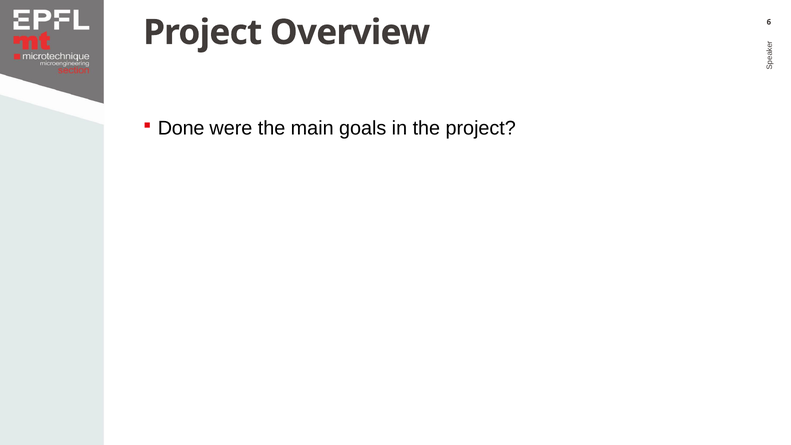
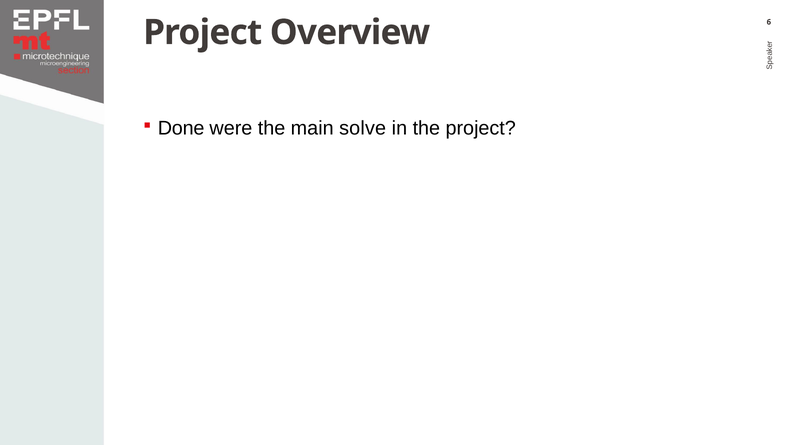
goals: goals -> solve
